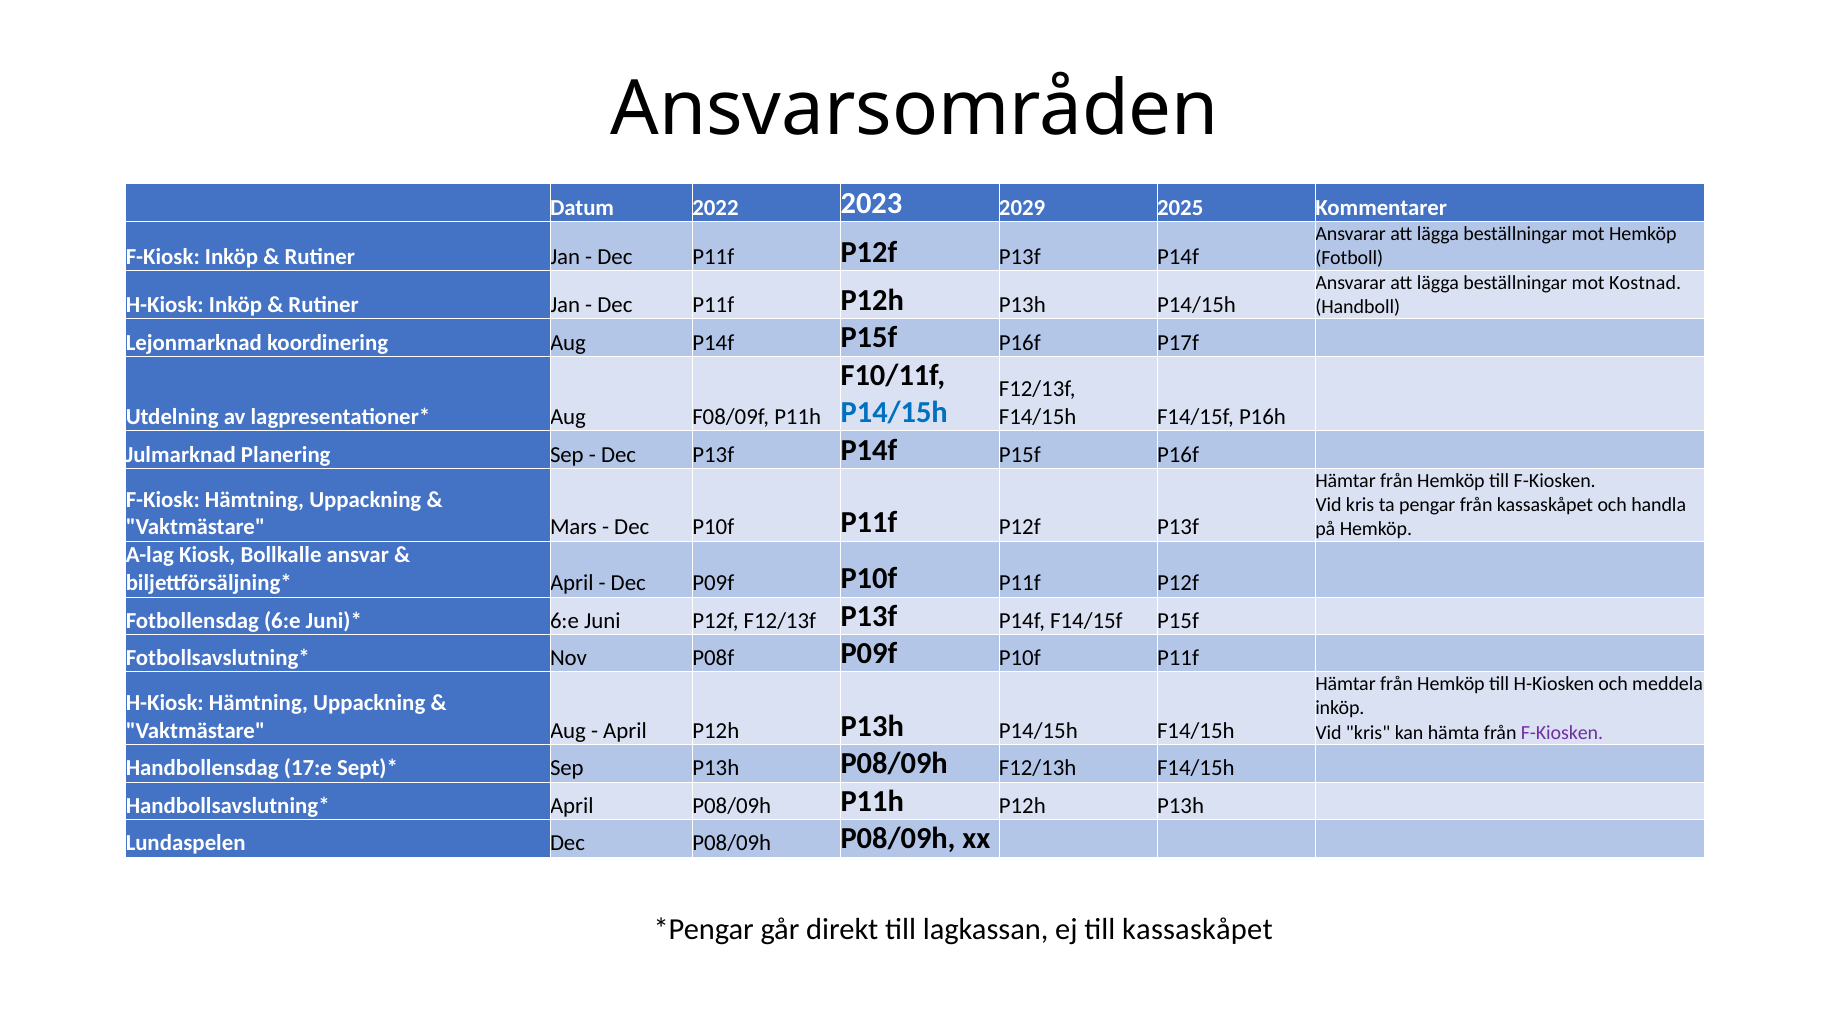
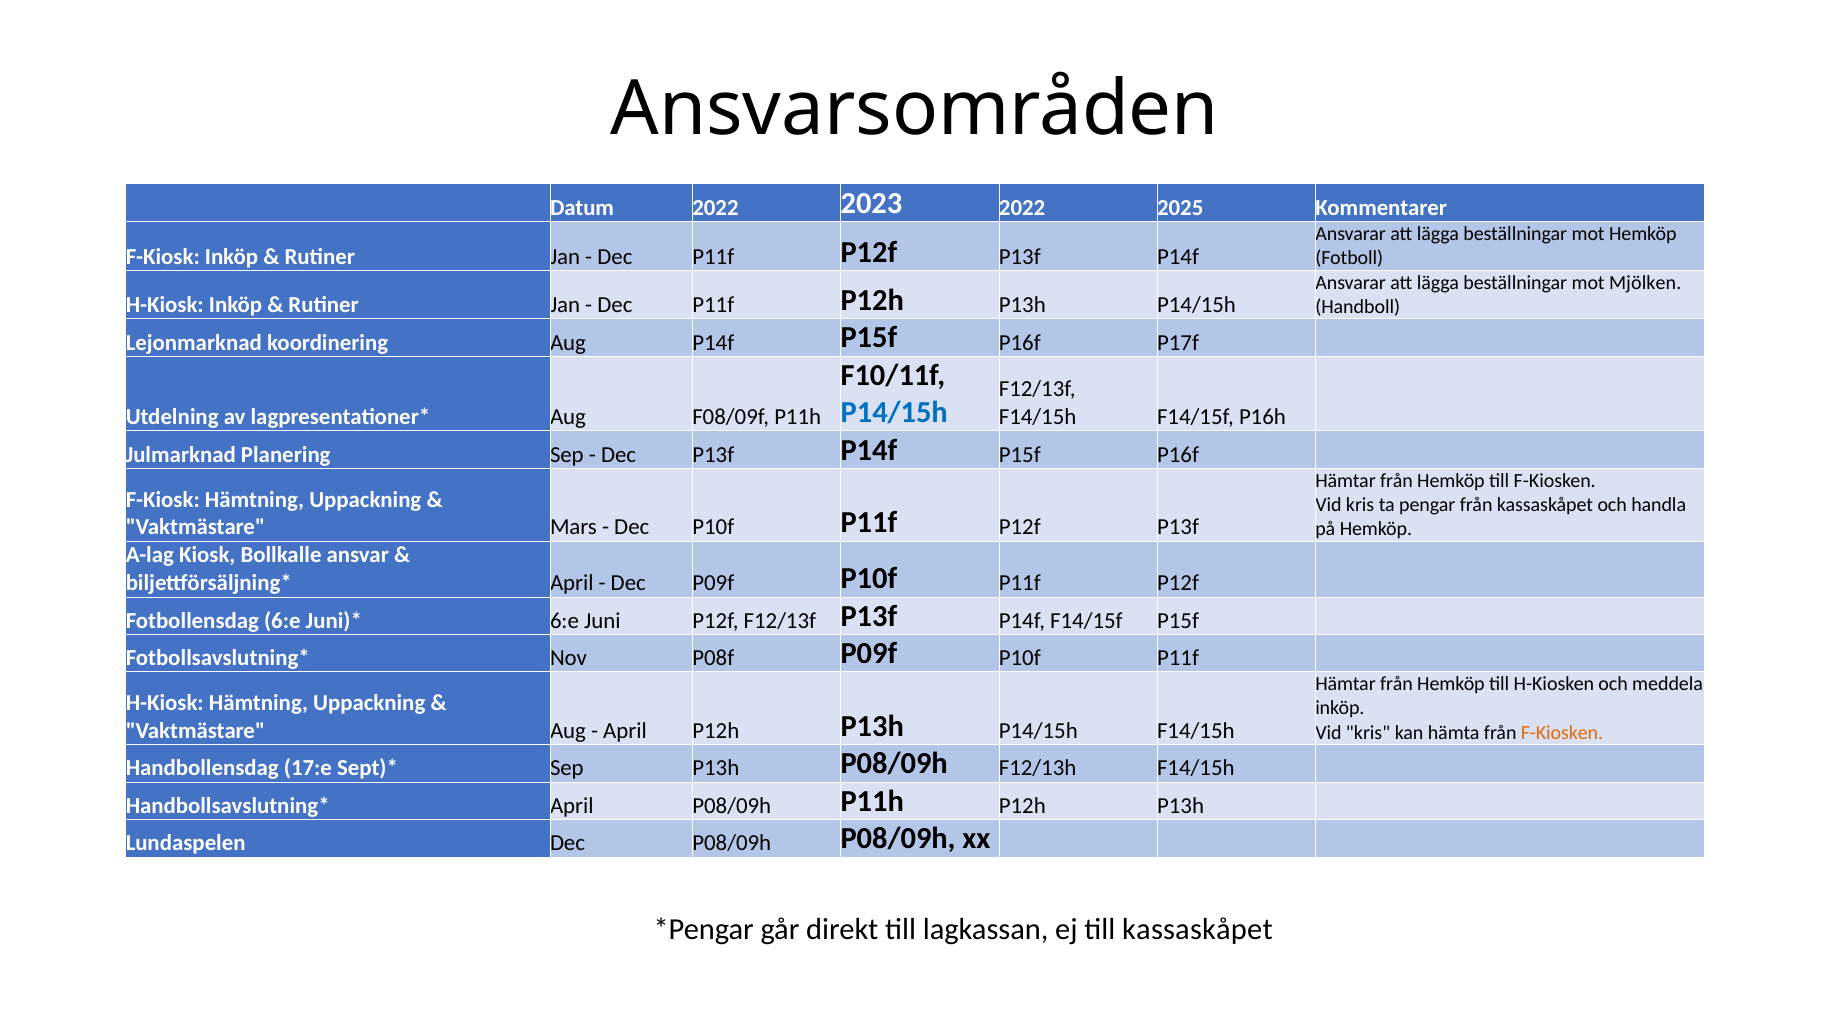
2023 2029: 2029 -> 2022
Kostnad: Kostnad -> Mjölken
F-Kiosken at (1562, 732) colour: purple -> orange
